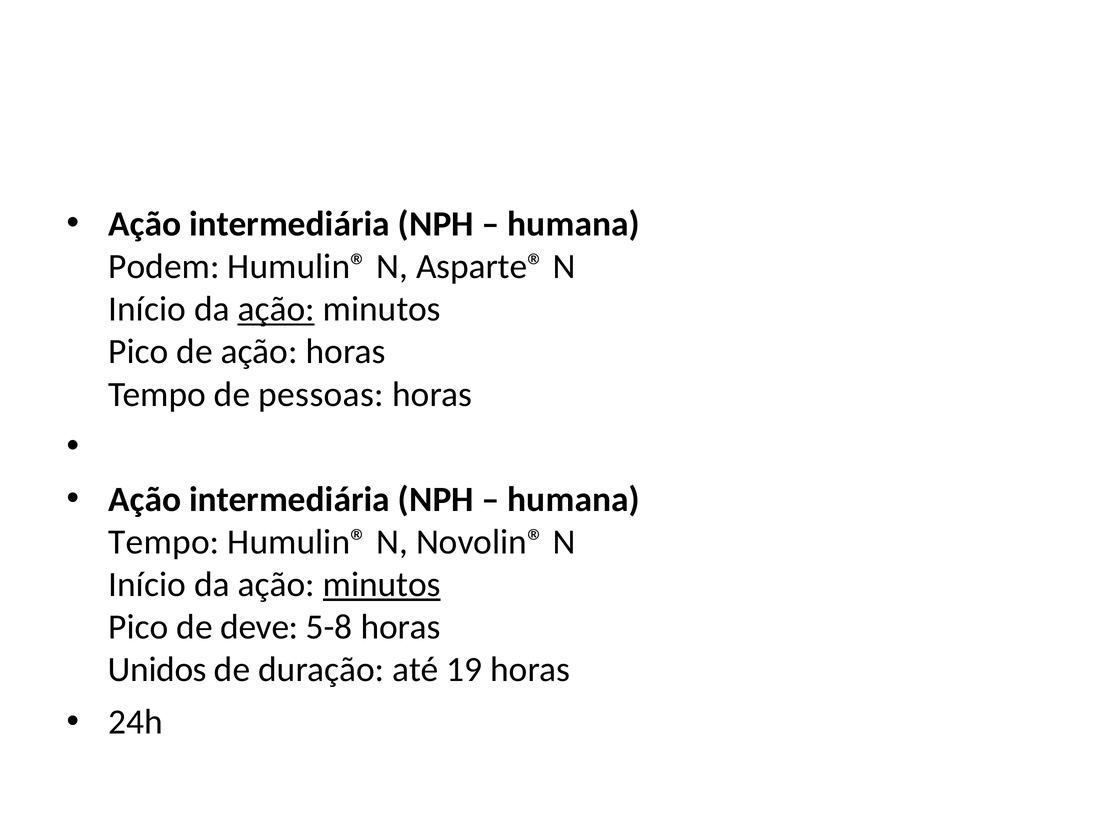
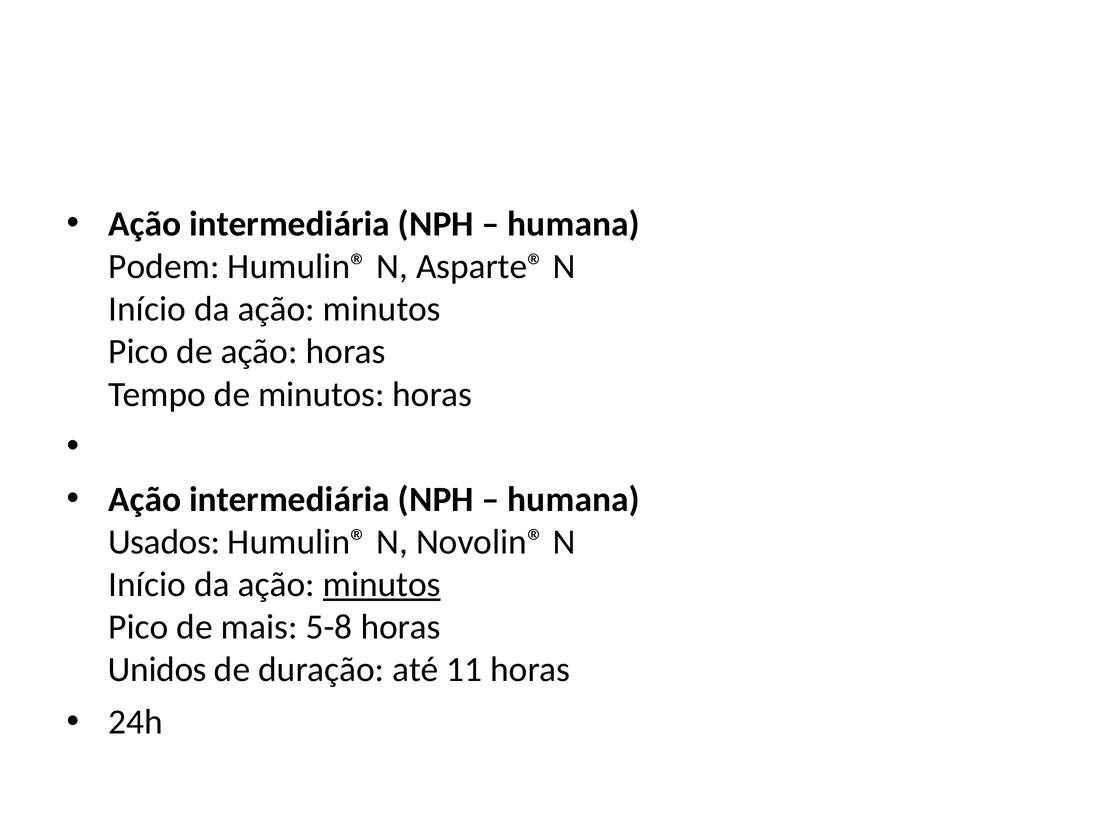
ação at (276, 309) underline: present -> none
de pessoas: pessoas -> minutos
Tempo at (164, 542): Tempo -> Usados
deve: deve -> mais
19: 19 -> 11
